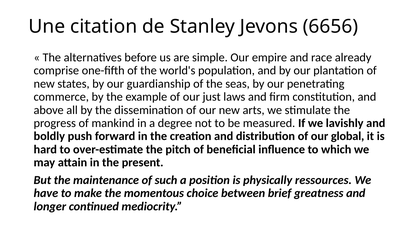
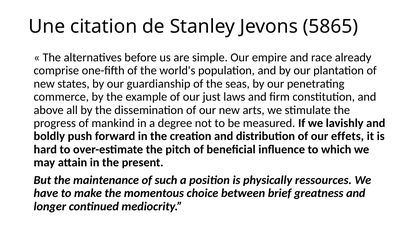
6656: 6656 -> 5865
global: global -> effets
